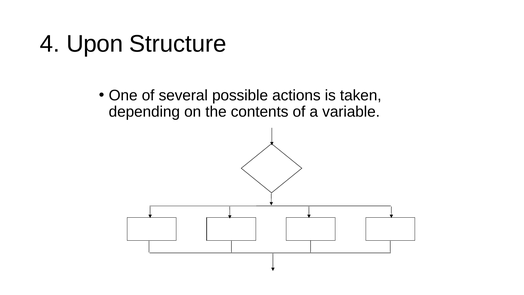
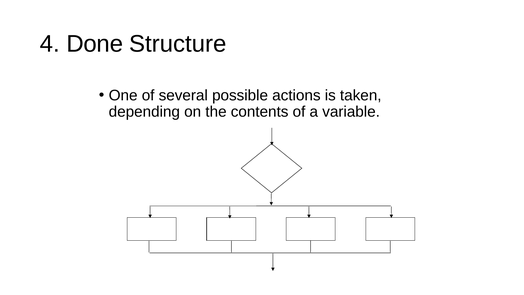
Upon: Upon -> Done
